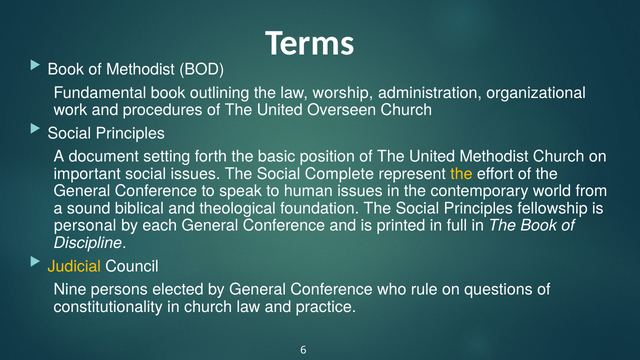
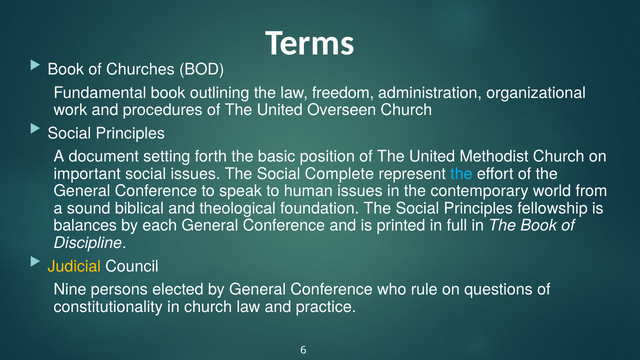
of Methodist: Methodist -> Churches
worship: worship -> freedom
the at (461, 174) colour: yellow -> light blue
personal: personal -> balances
